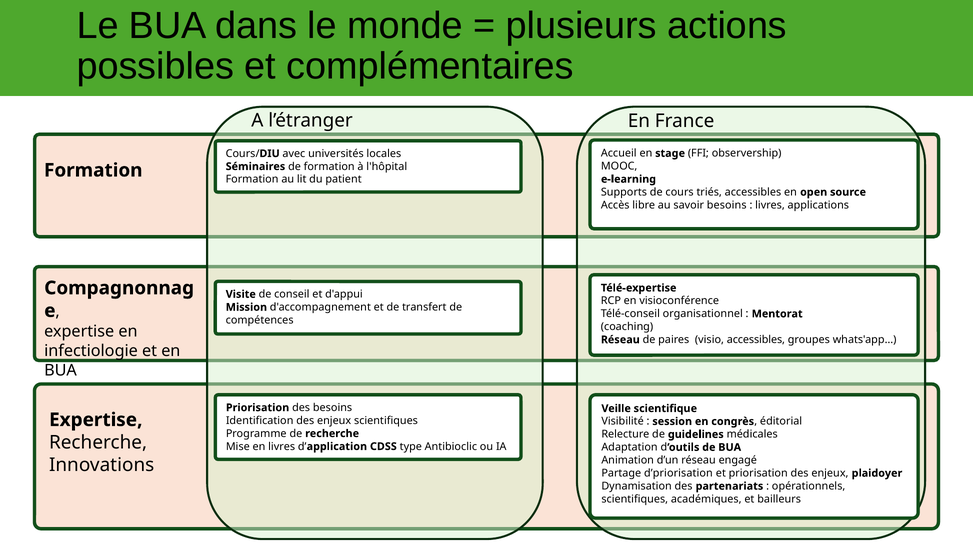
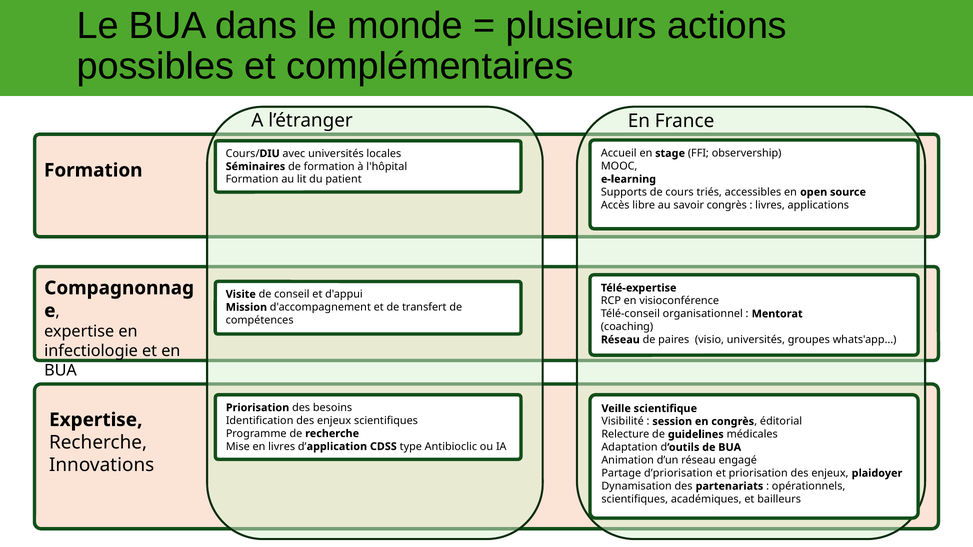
savoir besoins: besoins -> congrès
visio accessibles: accessibles -> universités
